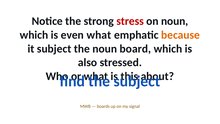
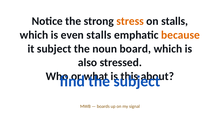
stress colour: red -> orange
on noun: noun -> stalls
even what: what -> stalls
